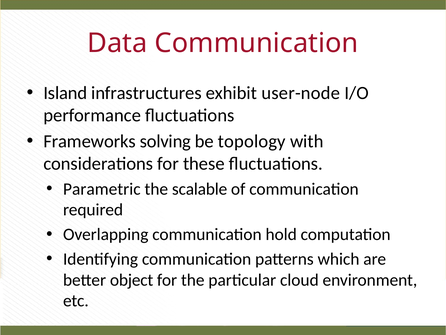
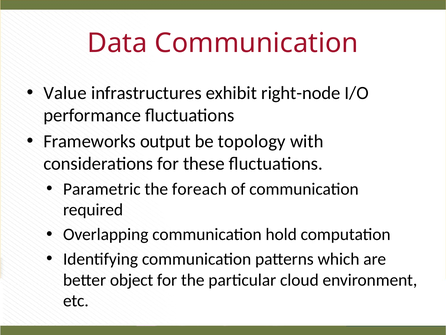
Island: Island -> Value
user-node: user-node -> right-node
solving: solving -> output
scalable: scalable -> foreach
